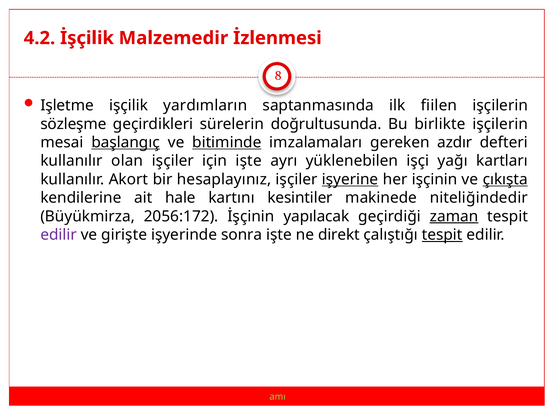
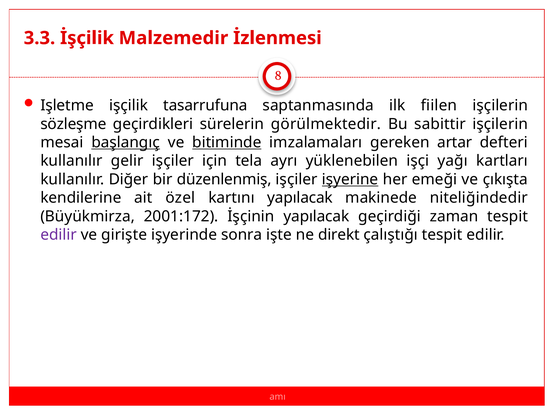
4.2: 4.2 -> 3.3
yardımların: yardımların -> tasarrufuna
doğrultusunda: doğrultusunda -> görülmektedir
birlikte: birlikte -> sabittir
azdır: azdır -> artar
olan: olan -> gelir
için işte: işte -> tela
Akort: Akort -> Diğer
hesaplayınız: hesaplayınız -> düzenlenmiş
işçinin: işçinin -> emeği
çıkışta underline: present -> none
hale: hale -> özel
kartını kesintiler: kesintiler -> yapılacak
2056:172: 2056:172 -> 2001:172
zaman underline: present -> none
tespit at (442, 235) underline: present -> none
amı colour: light green -> pink
